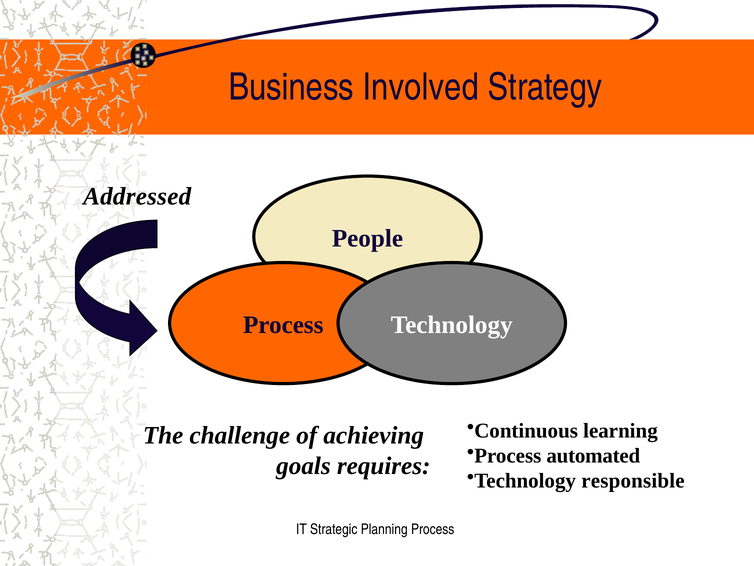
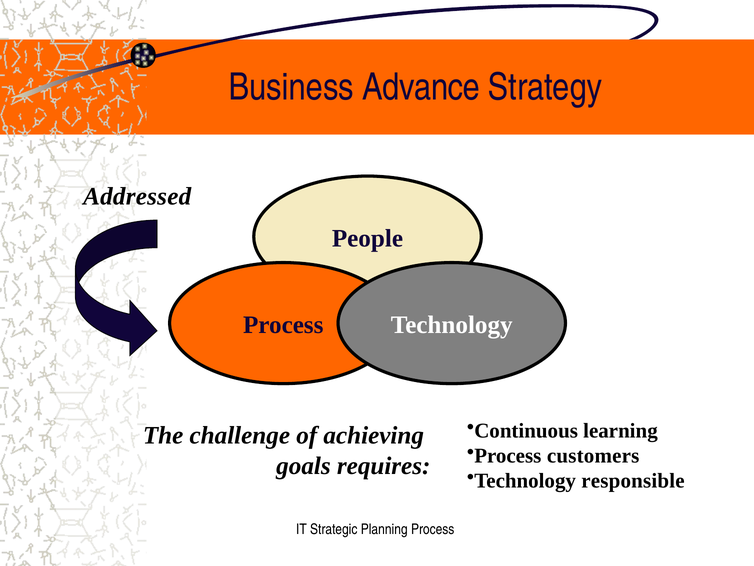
Involved: Involved -> Advance
automated: automated -> customers
